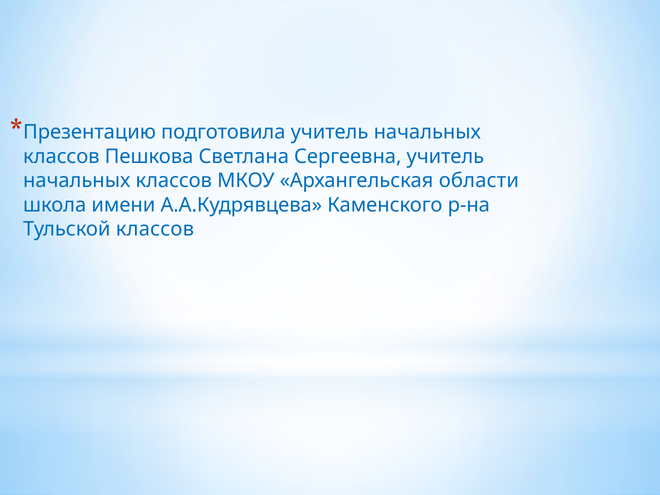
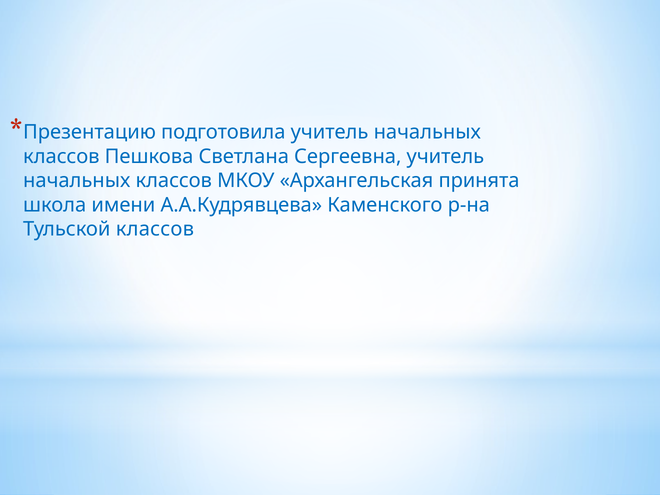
области: области -> принята
